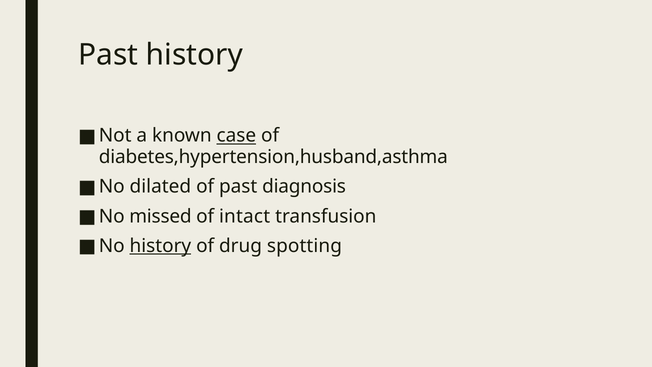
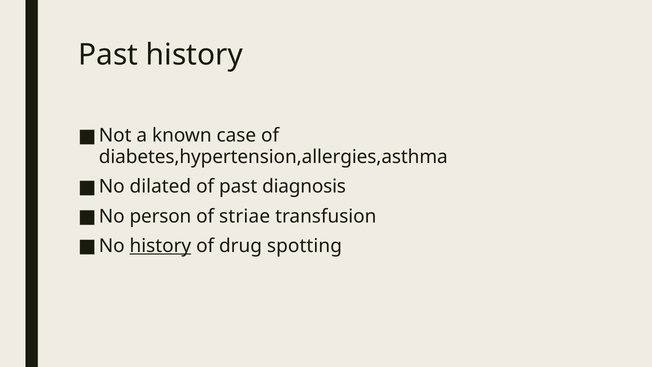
case underline: present -> none
diabetes,hypertension,husband,asthma: diabetes,hypertension,husband,asthma -> diabetes,hypertension,allergies,asthma
missed: missed -> person
intact: intact -> striae
